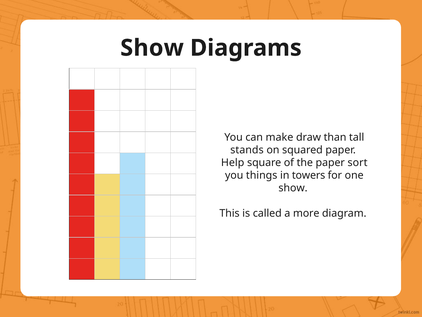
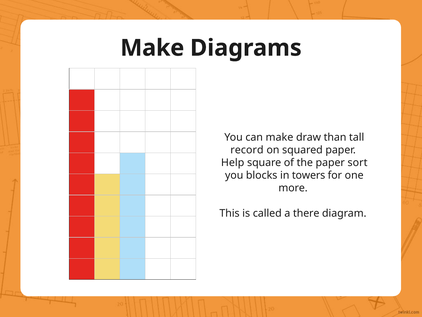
Show at (152, 48): Show -> Make
stands: stands -> record
things: things -> blocks
show at (293, 188): show -> more
more: more -> there
